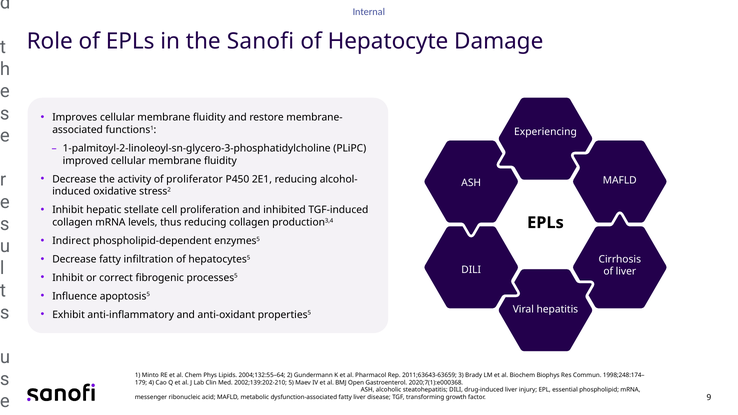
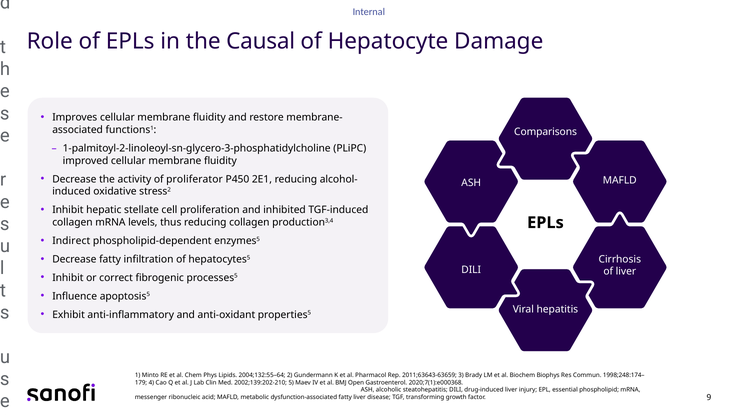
Sanofi: Sanofi -> Causal
Experiencing: Experiencing -> Comparisons
